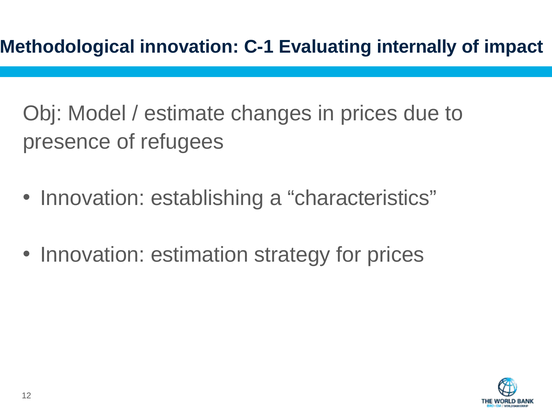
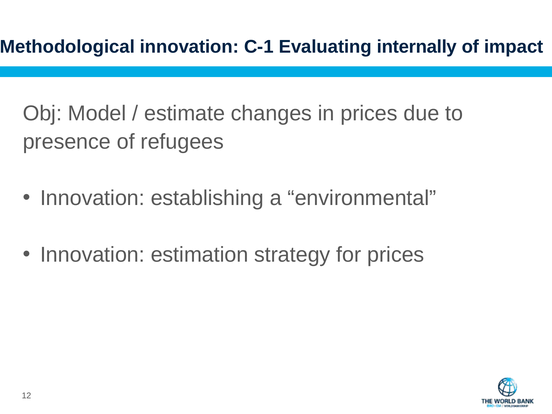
characteristics: characteristics -> environmental
